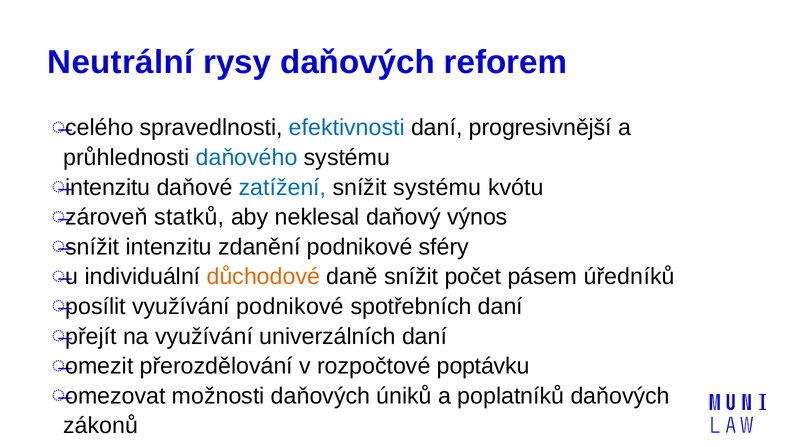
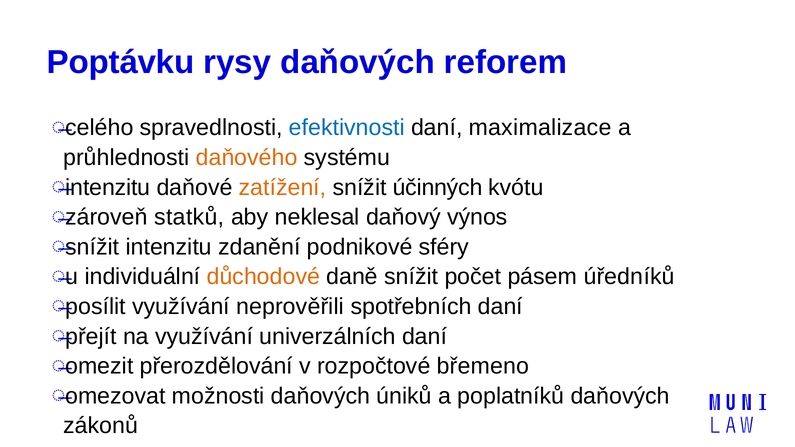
Neutrální: Neutrální -> Poptávku
progresivnější: progresivnější -> maximalizace
daňového colour: blue -> orange
zatížení colour: blue -> orange
snížit systému: systému -> účinných
využívání podnikové: podnikové -> neprověřili
poptávku: poptávku -> břemeno
